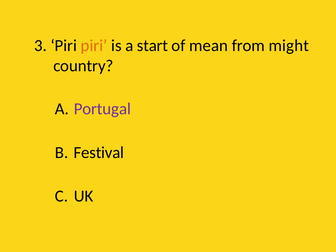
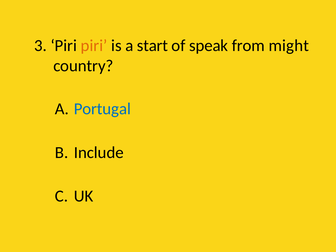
mean: mean -> speak
Portugal colour: purple -> blue
Festival: Festival -> Include
